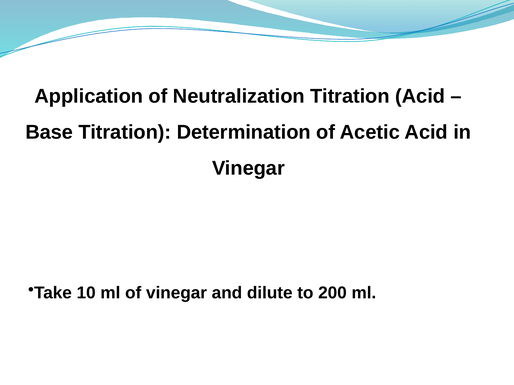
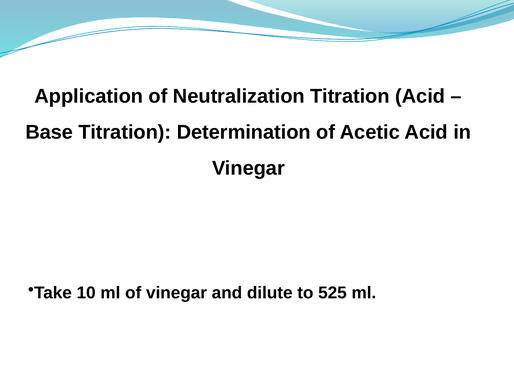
200: 200 -> 525
